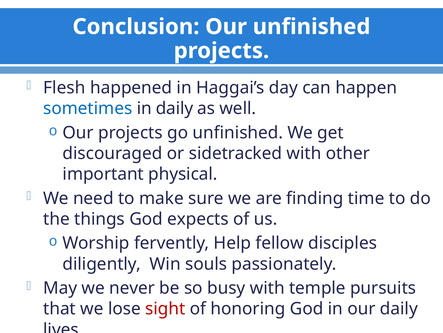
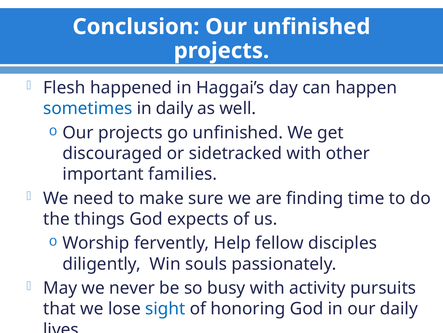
physical: physical -> families
temple: temple -> activity
sight colour: red -> blue
